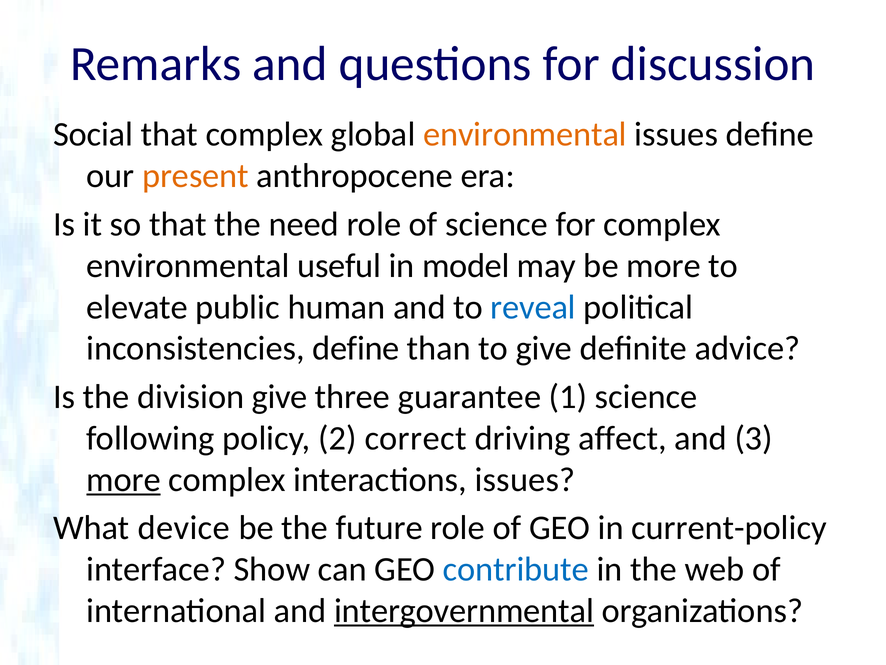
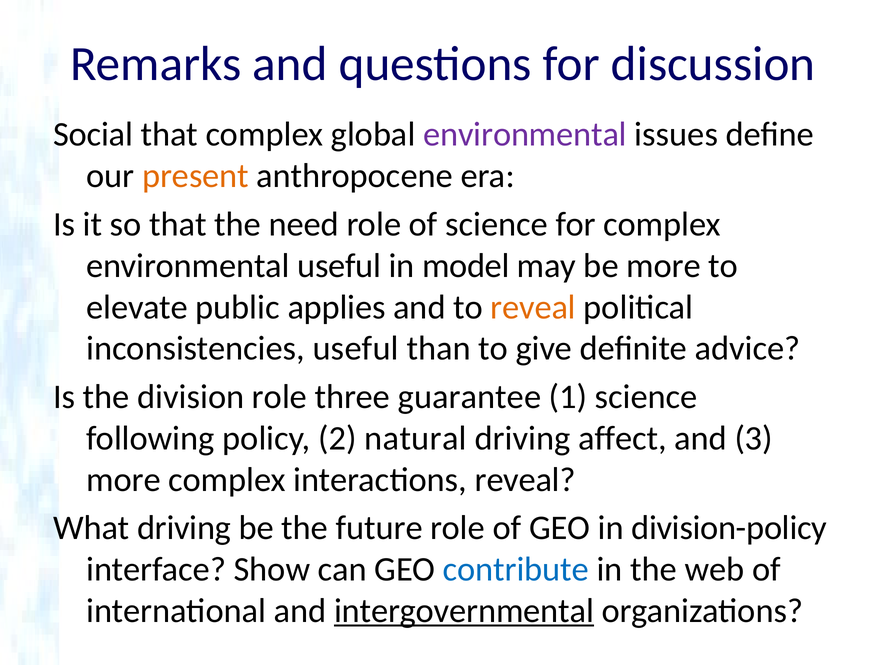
environmental at (525, 135) colour: orange -> purple
human: human -> applies
reveal at (533, 307) colour: blue -> orange
inconsistencies define: define -> useful
division give: give -> role
correct: correct -> natural
more at (123, 479) underline: present -> none
interactions issues: issues -> reveal
What device: device -> driving
current-policy: current-policy -> division-policy
